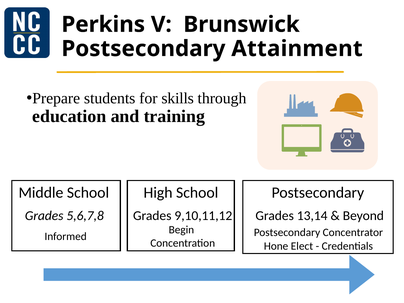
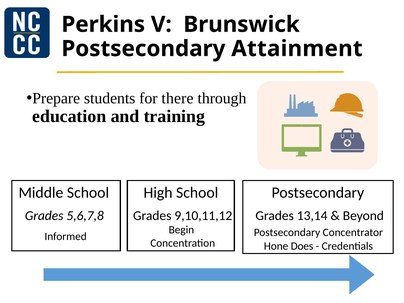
skills: skills -> there
Elect: Elect -> Does
